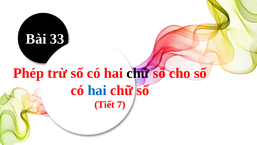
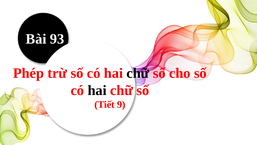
33: 33 -> 93
hai at (97, 90) colour: blue -> black
7: 7 -> 9
